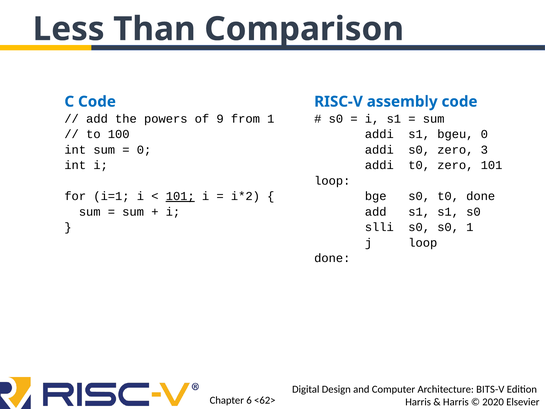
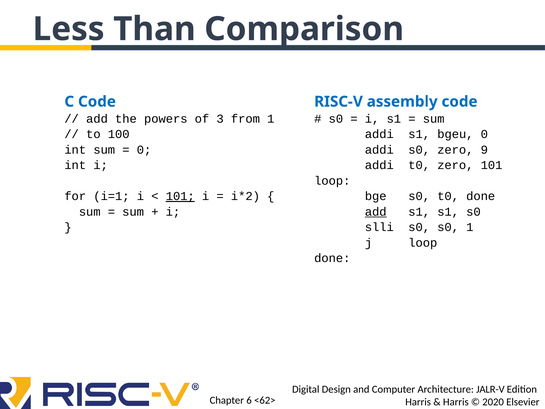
9: 9 -> 3
3: 3 -> 9
add at (376, 212) underline: none -> present
BITS-V: BITS-V -> JALR-V
